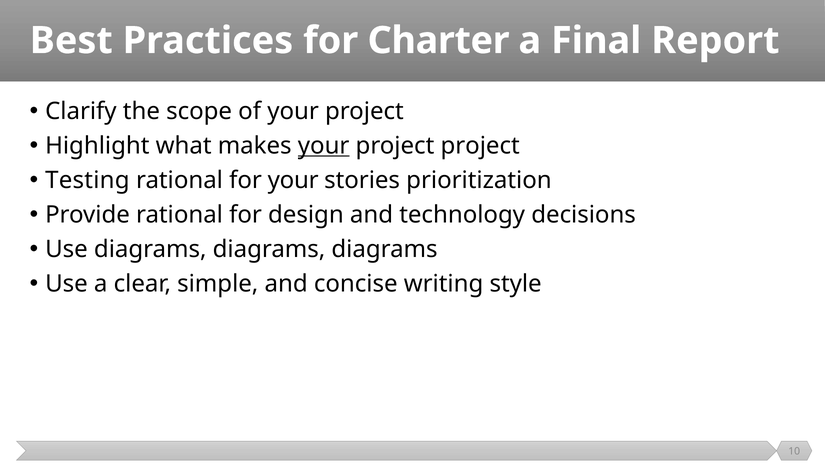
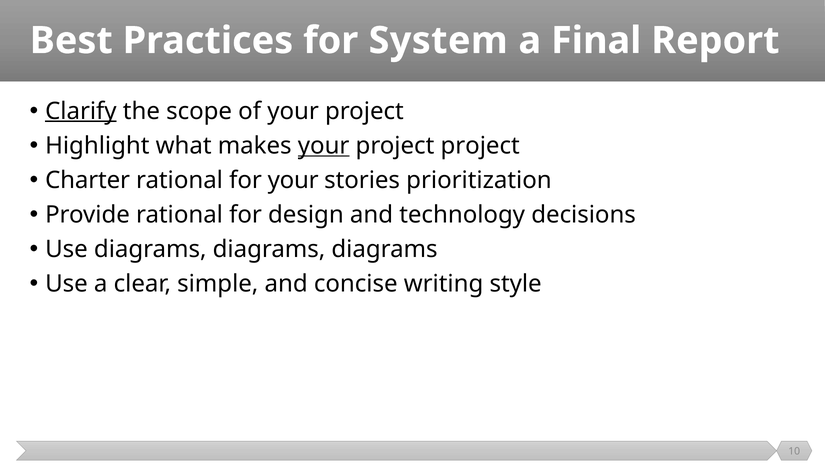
Charter: Charter -> System
Clarify underline: none -> present
Testing: Testing -> Charter
